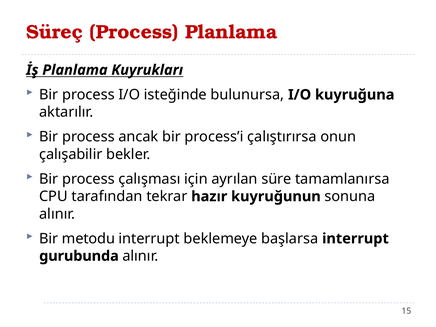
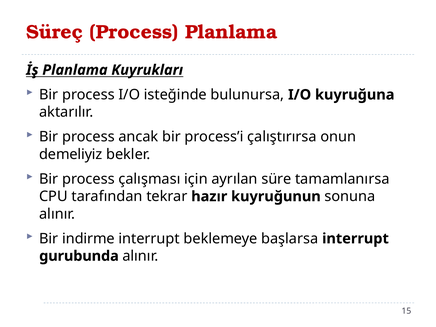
çalışabilir: çalışabilir -> demeliyiz
metodu: metodu -> indirme
